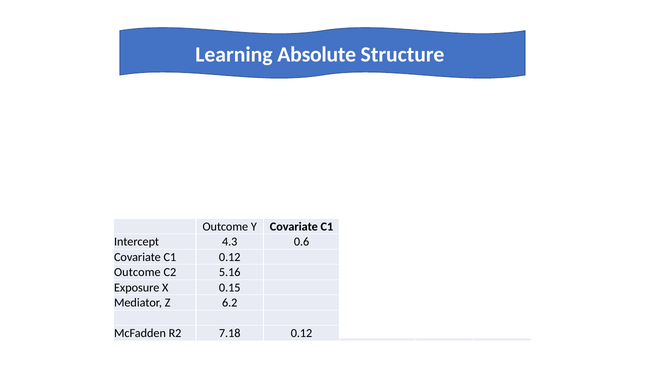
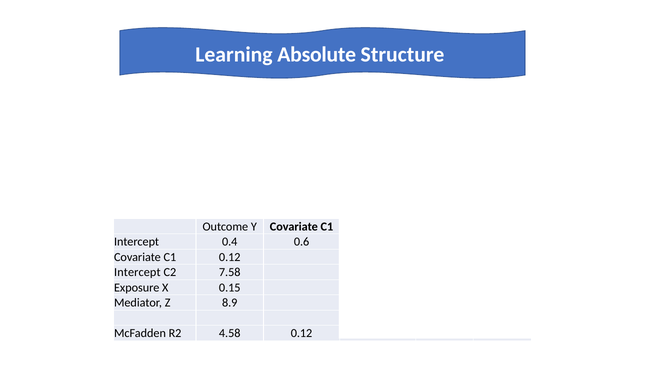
4.3: 4.3 -> 0.4
Outcome at (137, 272): Outcome -> Intercept
5.16: 5.16 -> 7.58
6.2: 6.2 -> 8.9
7.18: 7.18 -> 4.58
